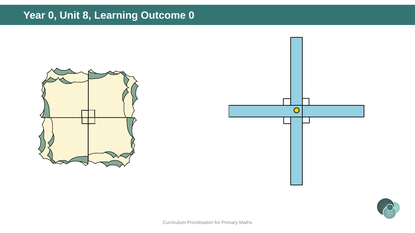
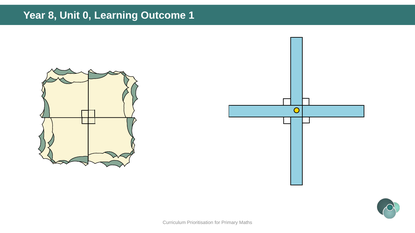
Year 0: 0 -> 8
8: 8 -> 0
Outcome 0: 0 -> 1
